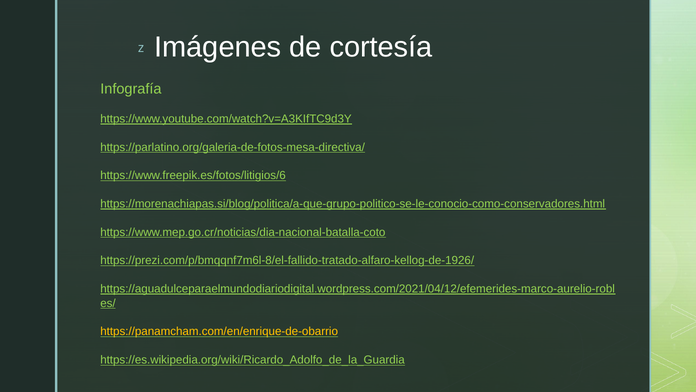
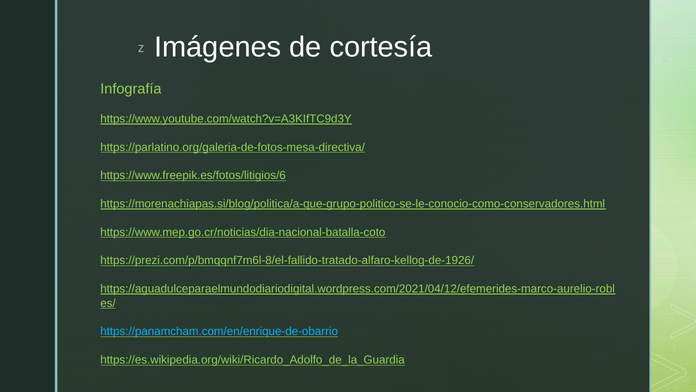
https://panamcham.com/en/enrique-de-obarrio colour: yellow -> light blue
